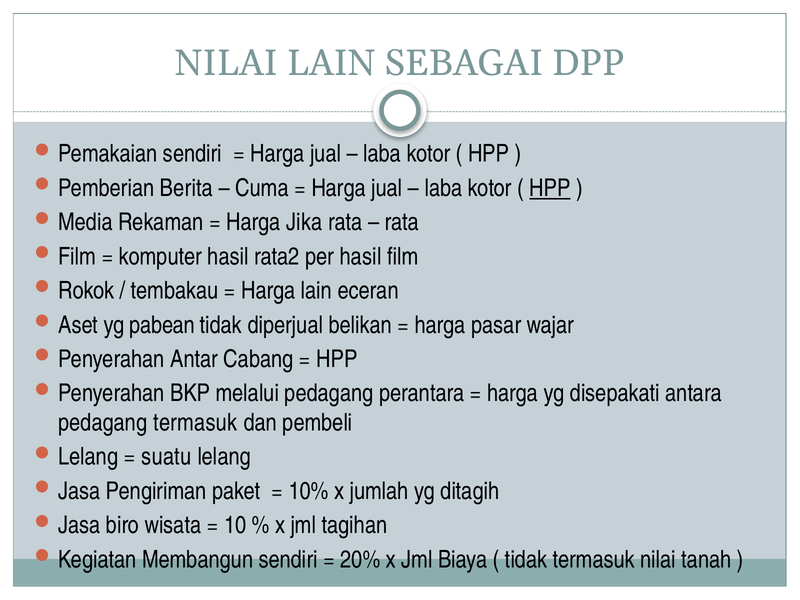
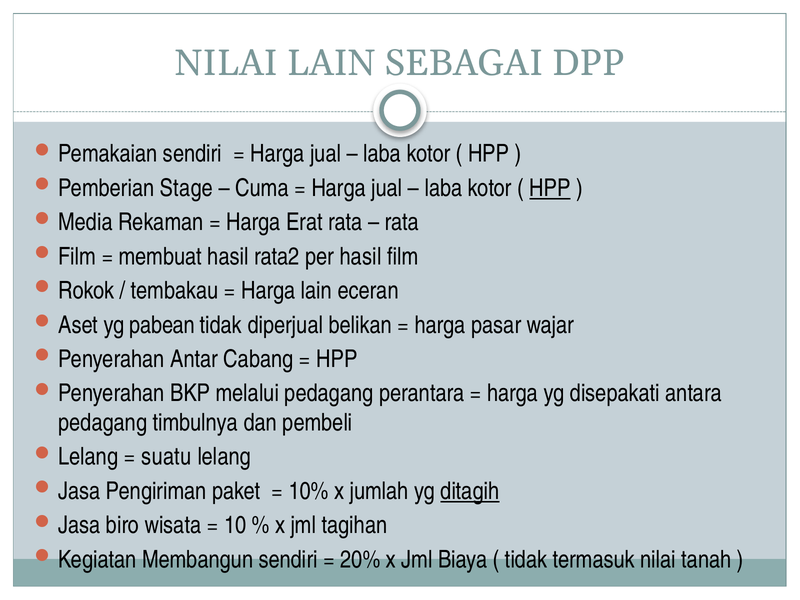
Berita: Berita -> Stage
Jika: Jika -> Erat
komputer: komputer -> membuat
pedagang termasuk: termasuk -> timbulnya
ditagih underline: none -> present
